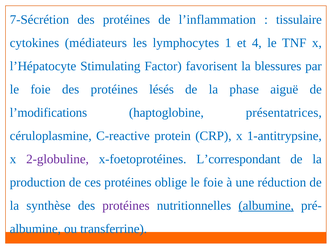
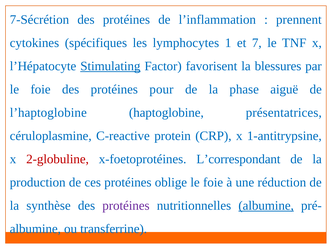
tissulaire: tissulaire -> prennent
médiateurs: médiateurs -> spécifiques
4: 4 -> 7
Stimulating underline: none -> present
lésés: lésés -> pour
l’modifications: l’modifications -> l’haptoglobine
2-globuline colour: purple -> red
